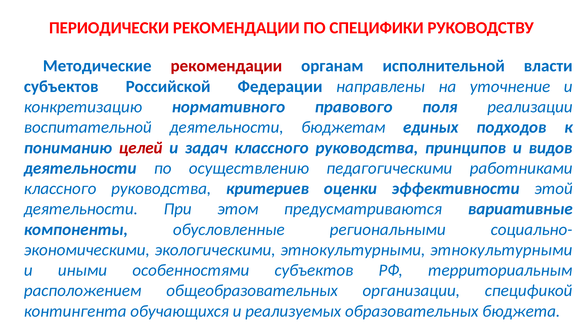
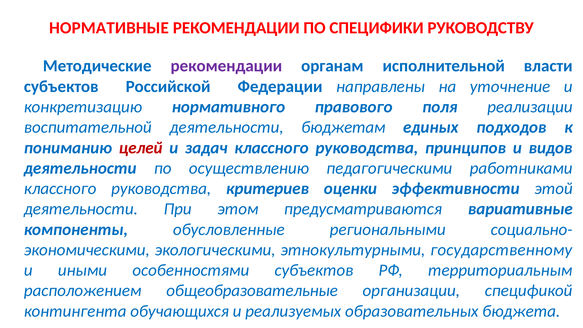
ПЕРИОДИЧЕСКИ: ПЕРИОДИЧЕСКИ -> НОРМАТИВНЫЕ
рекомендации at (226, 66) colour: red -> purple
этнокультурными этнокультурными: этнокультурными -> государственному
общеобразовательных: общеобразовательных -> общеобразовательные
